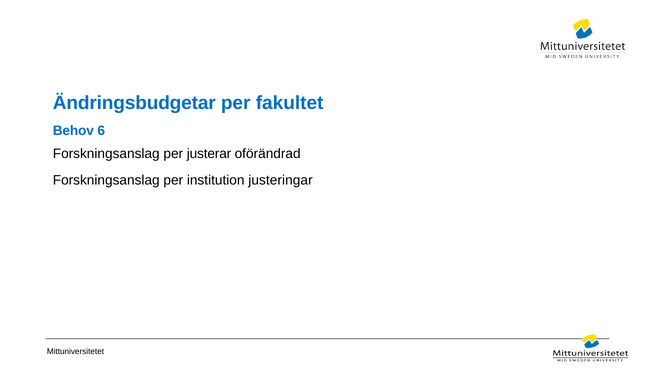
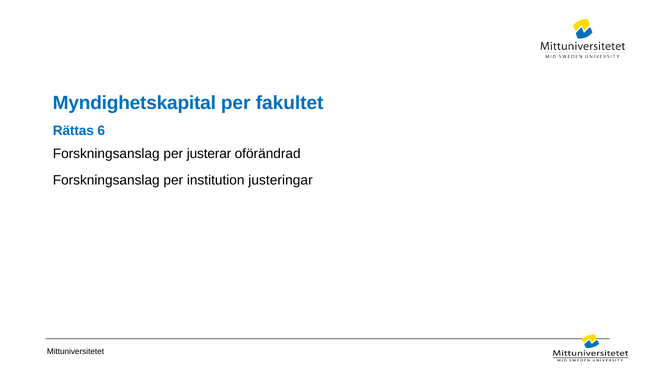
Ändringsbudgetar: Ändringsbudgetar -> Myndighetskapital
Behov: Behov -> Rättas
